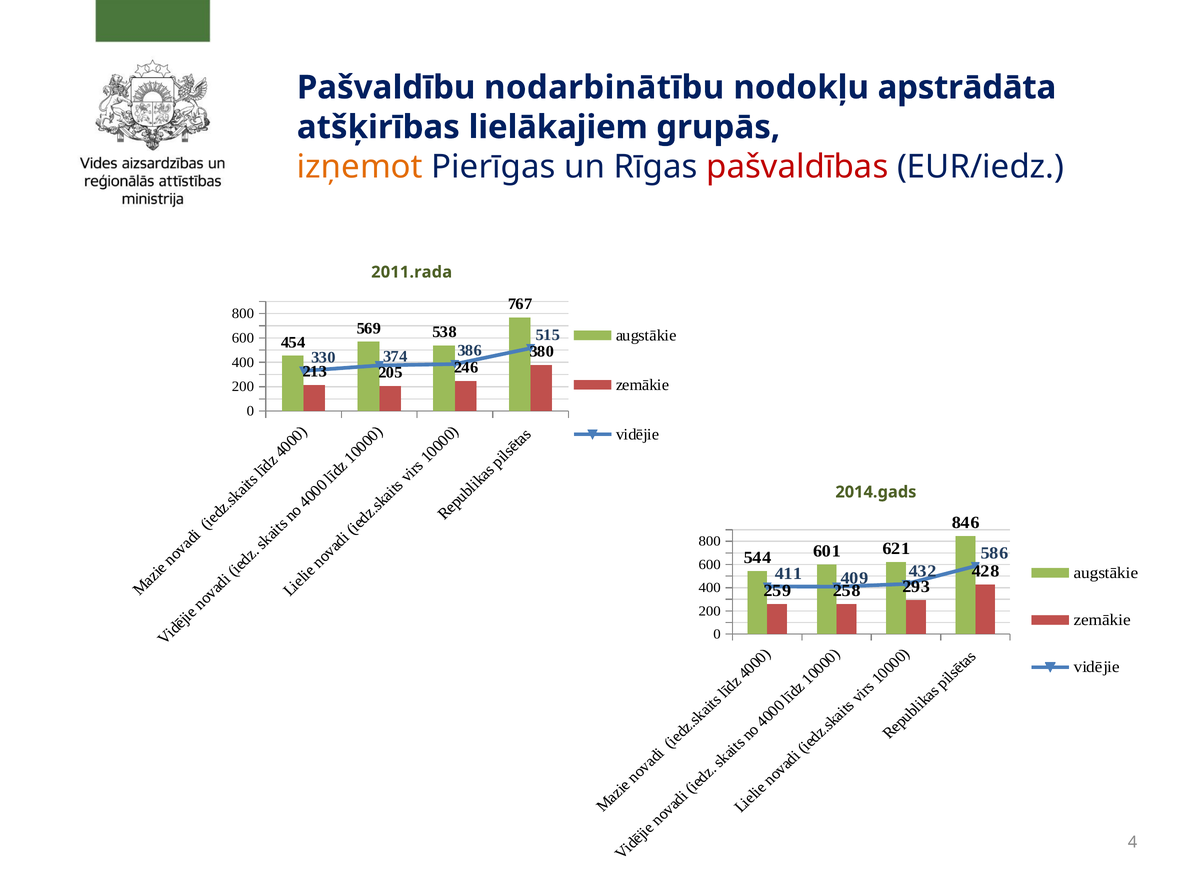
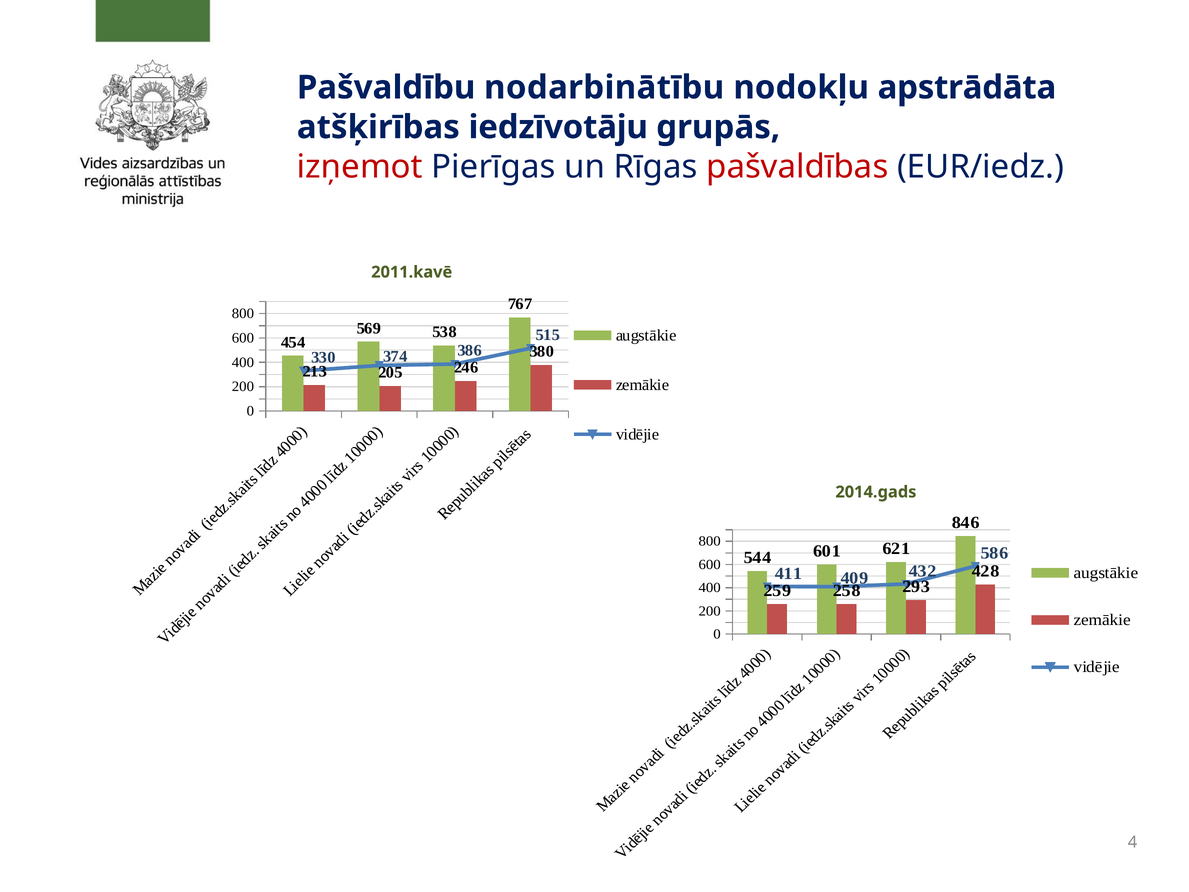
lielākajiem: lielākajiem -> iedzīvotāju
izņemot colour: orange -> red
2011.rada: 2011.rada -> 2011.kavē
